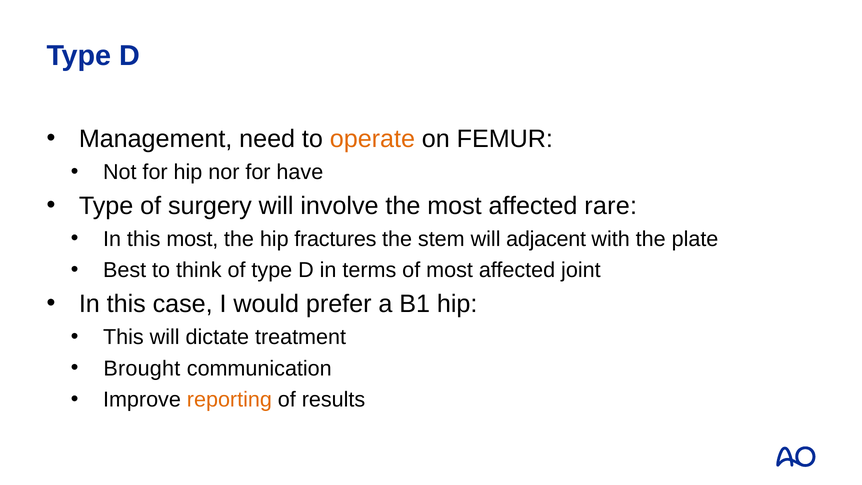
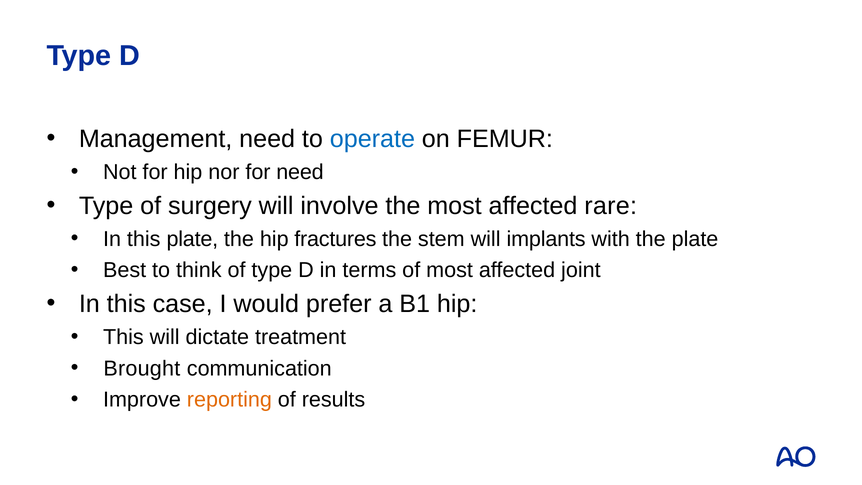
operate colour: orange -> blue
for have: have -> need
this most: most -> plate
adjacent: adjacent -> implants
